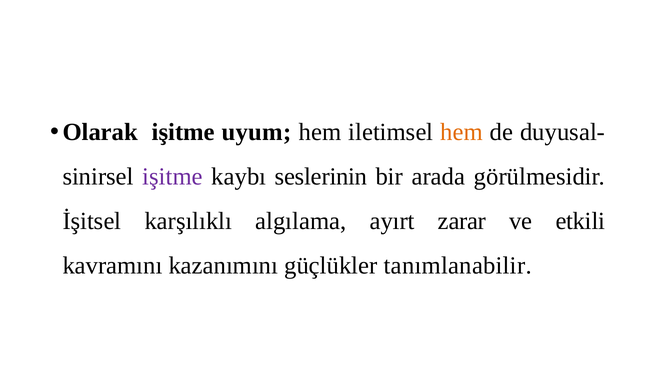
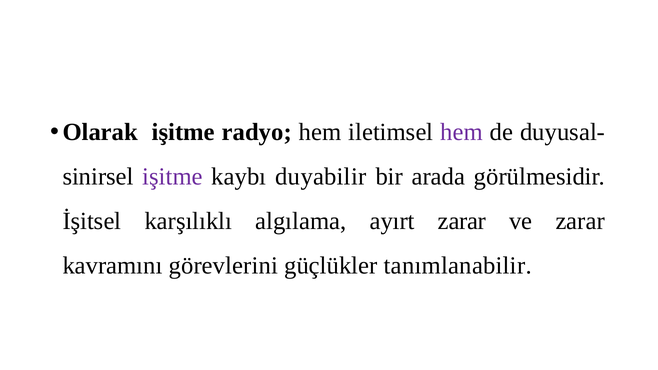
uyum: uyum -> radyo
hem at (462, 132) colour: orange -> purple
seslerinin: seslerinin -> duyabilir
ve etkili: etkili -> zarar
kazanımını: kazanımını -> görevlerini
